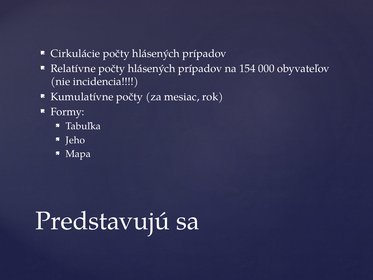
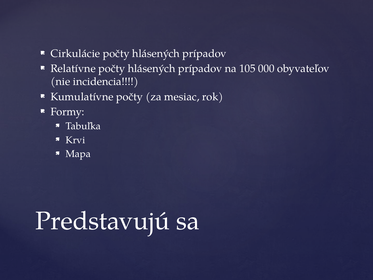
154: 154 -> 105
Jeho: Jeho -> Krvi
